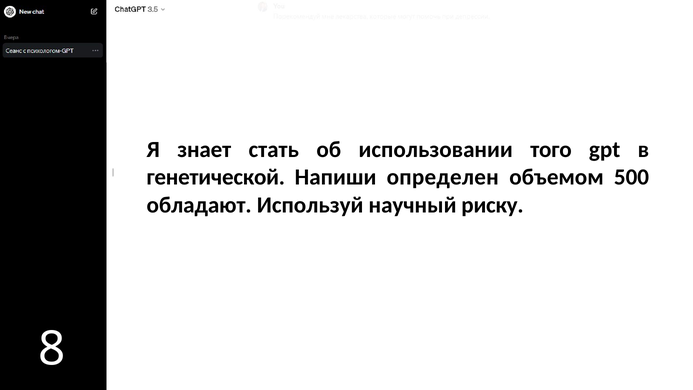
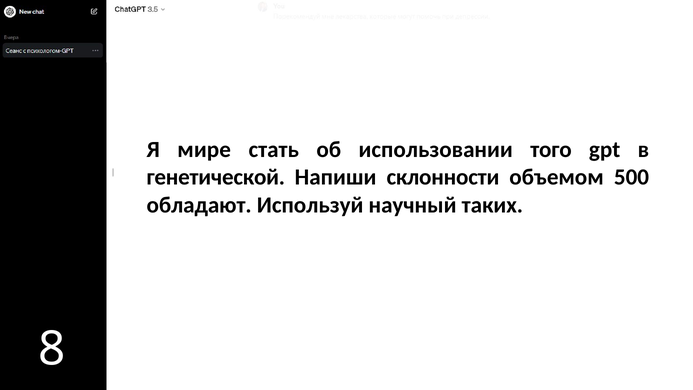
знает: знает -> мире
определен: определен -> склонности
риску: риску -> таких
